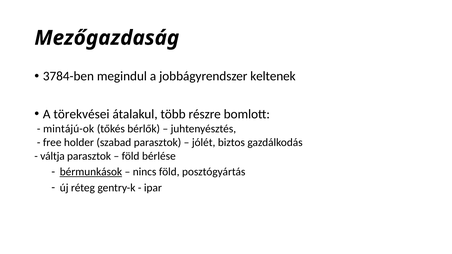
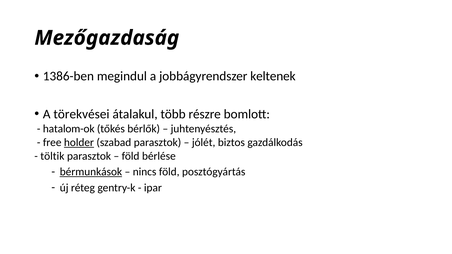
3784-ben: 3784-ben -> 1386-ben
mintájú-ok: mintájú-ok -> hatalom-ok
holder underline: none -> present
váltja: váltja -> töltik
